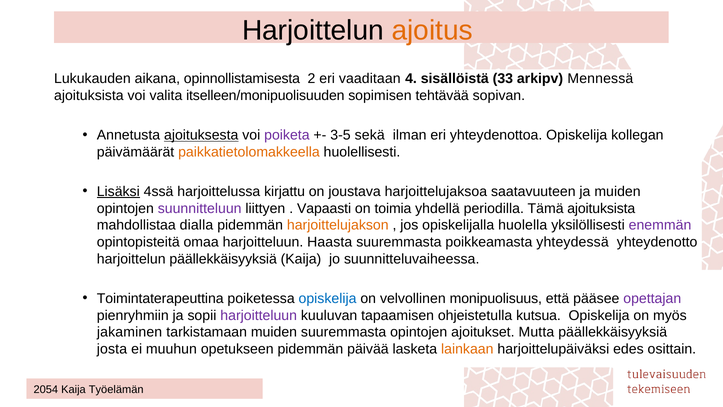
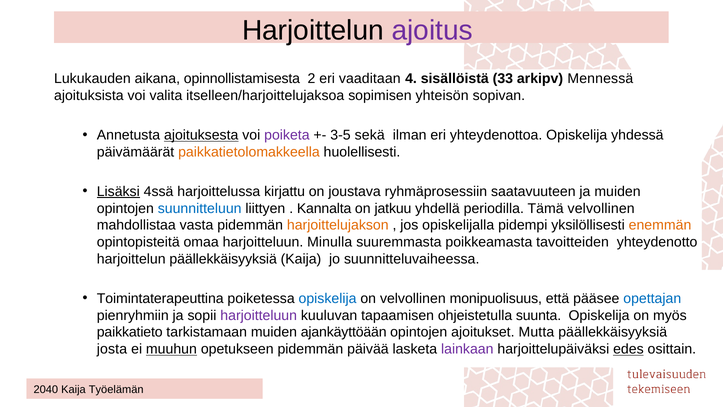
ajoitus colour: orange -> purple
itselleen/monipuolisuuden: itselleen/monipuolisuuden -> itselleen/harjoittelujaksoa
tehtävää: tehtävää -> yhteisön
kollegan: kollegan -> yhdessä
harjoittelujaksoa: harjoittelujaksoa -> ryhmäprosessiin
suunnitteluun colour: purple -> blue
Vapaasti: Vapaasti -> Kannalta
toimia: toimia -> jatkuu
Tämä ajoituksista: ajoituksista -> velvollinen
dialla: dialla -> vasta
huolella: huolella -> pidempi
enemmän colour: purple -> orange
Haasta: Haasta -> Minulla
yhteydessä: yhteydessä -> tavoitteiden
opettajan colour: purple -> blue
kutsua: kutsua -> suunta
jakaminen: jakaminen -> paikkatieto
muiden suuremmasta: suuremmasta -> ajankäyttöään
muuhun underline: none -> present
lainkaan colour: orange -> purple
edes underline: none -> present
2054: 2054 -> 2040
